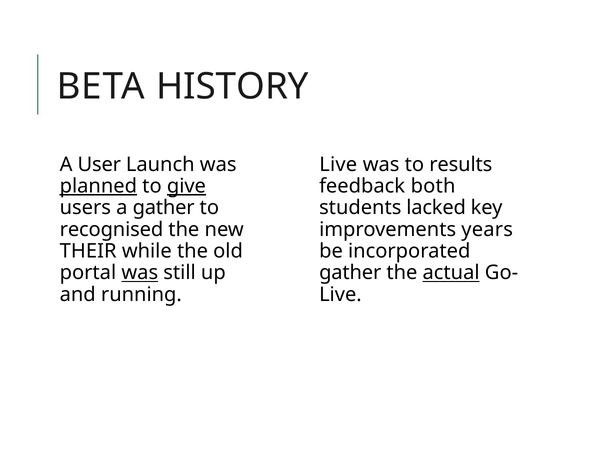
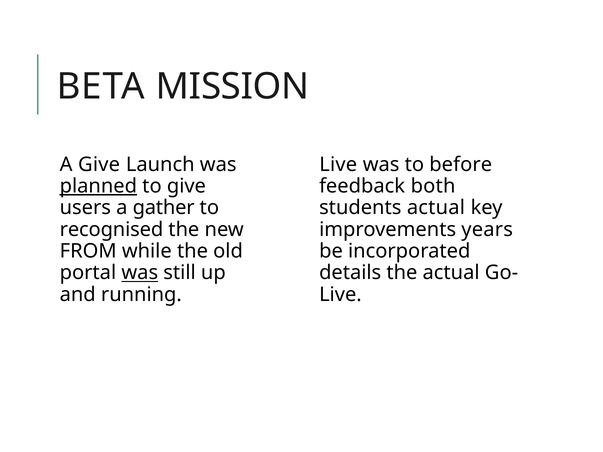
HISTORY: HISTORY -> MISSION
A User: User -> Give
results: results -> before
give at (186, 186) underline: present -> none
students lacked: lacked -> actual
THEIR: THEIR -> FROM
gather at (350, 273): gather -> details
actual at (451, 273) underline: present -> none
